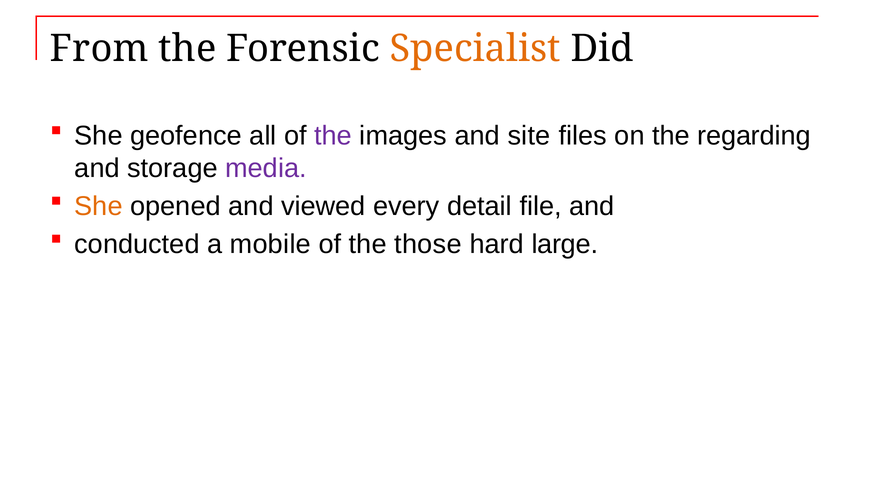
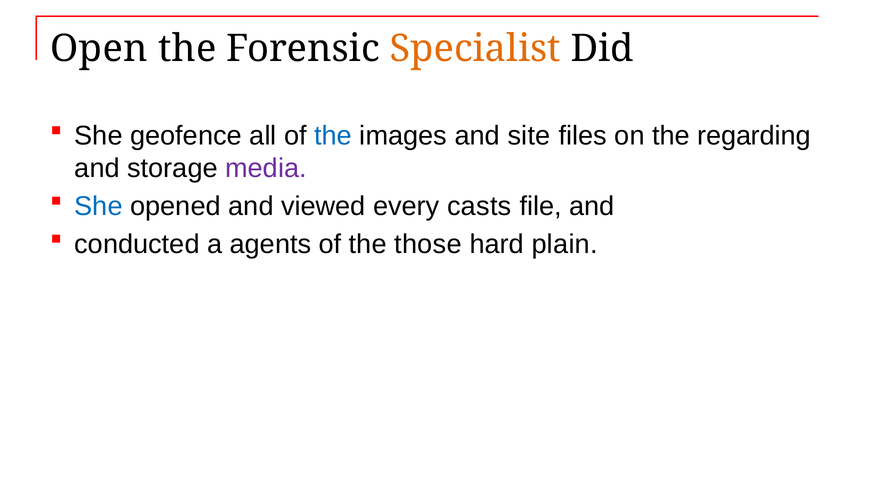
From: From -> Open
the at (333, 136) colour: purple -> blue
She at (99, 206) colour: orange -> blue
detail: detail -> casts
mobile: mobile -> agents
large: large -> plain
